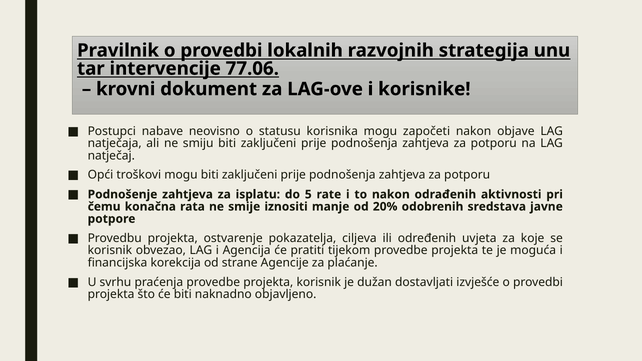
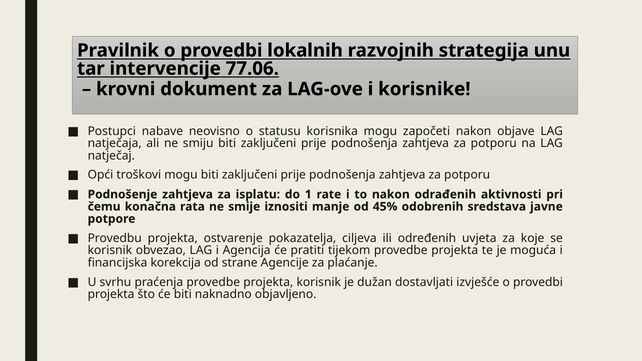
5: 5 -> 1
20%: 20% -> 45%
